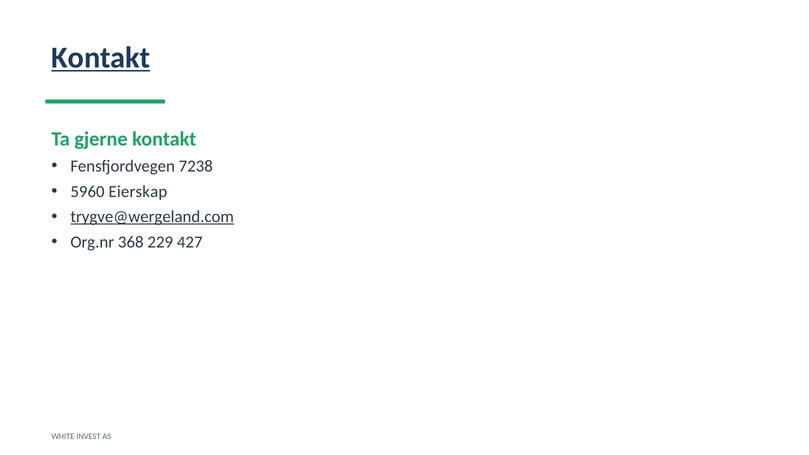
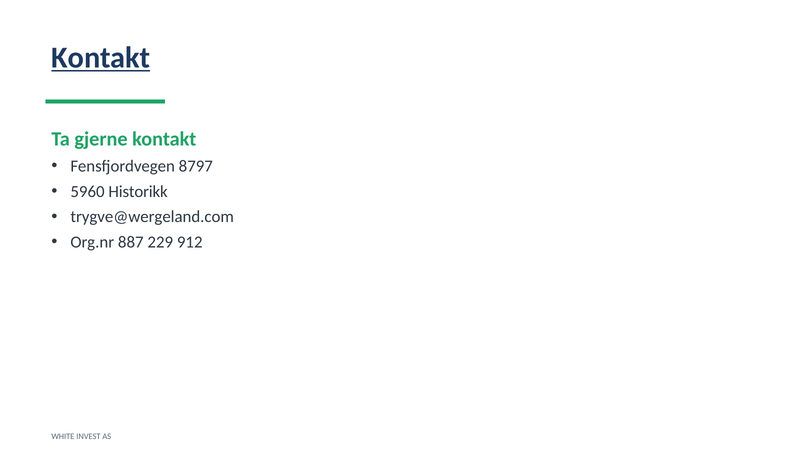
7238: 7238 -> 8797
Eierskap: Eierskap -> Historikk
trygve@wergeland.com underline: present -> none
368: 368 -> 887
427: 427 -> 912
